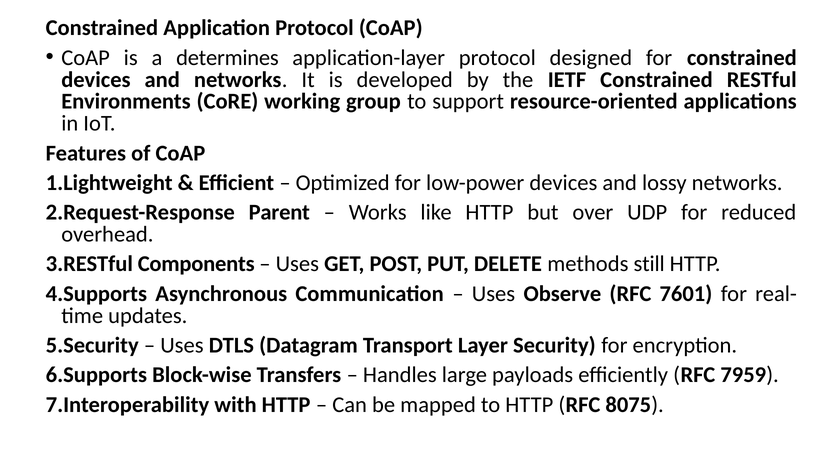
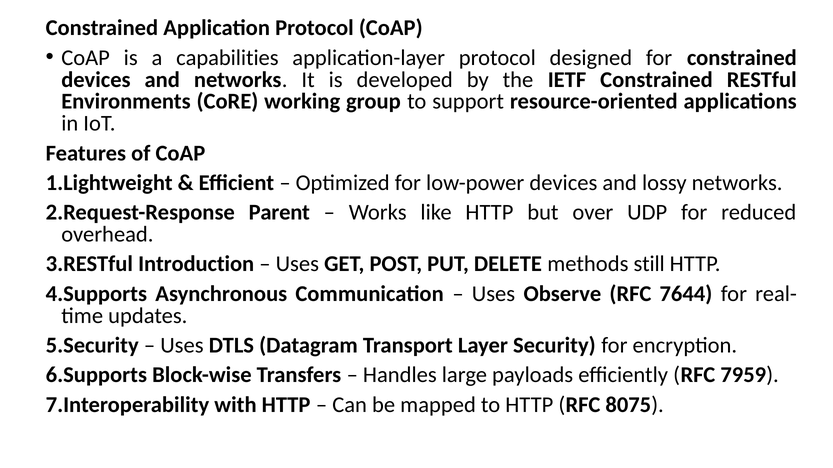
determines: determines -> capabilities
Components: Components -> Introduction
7601: 7601 -> 7644
